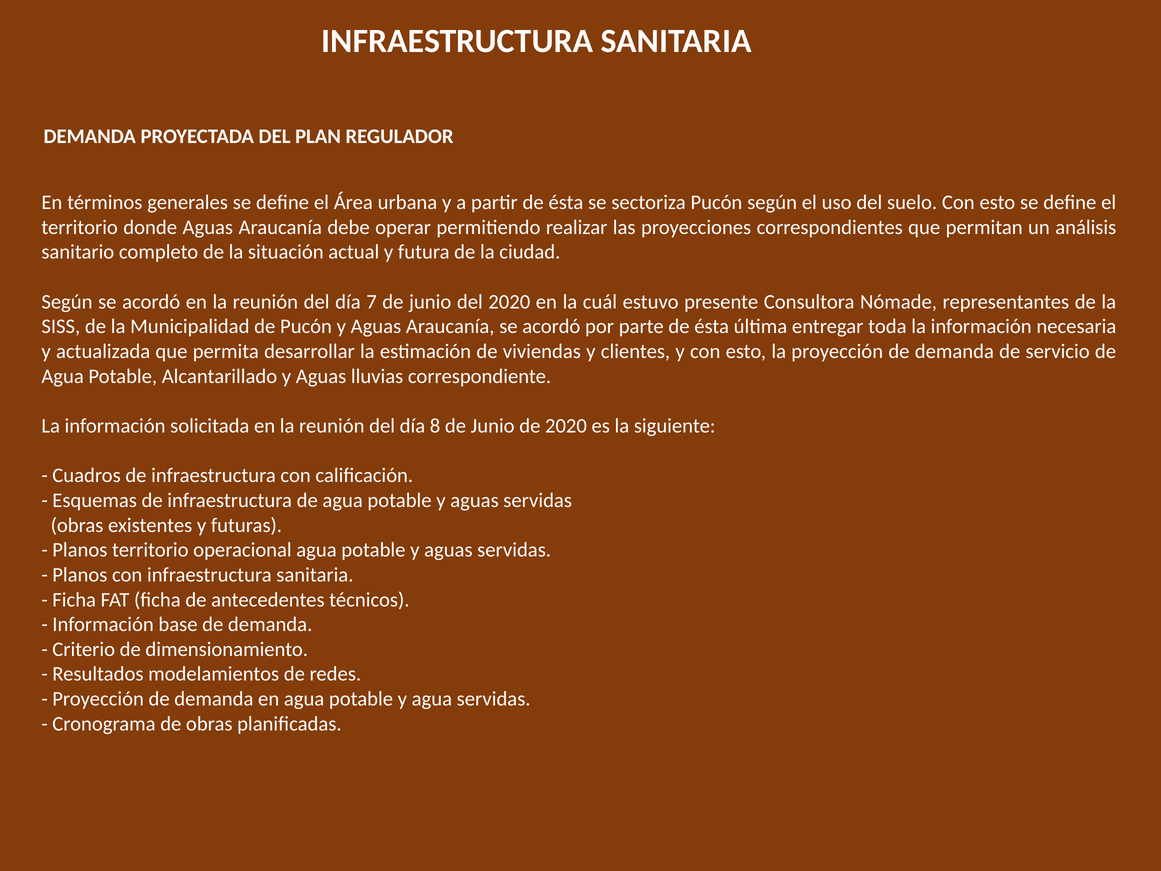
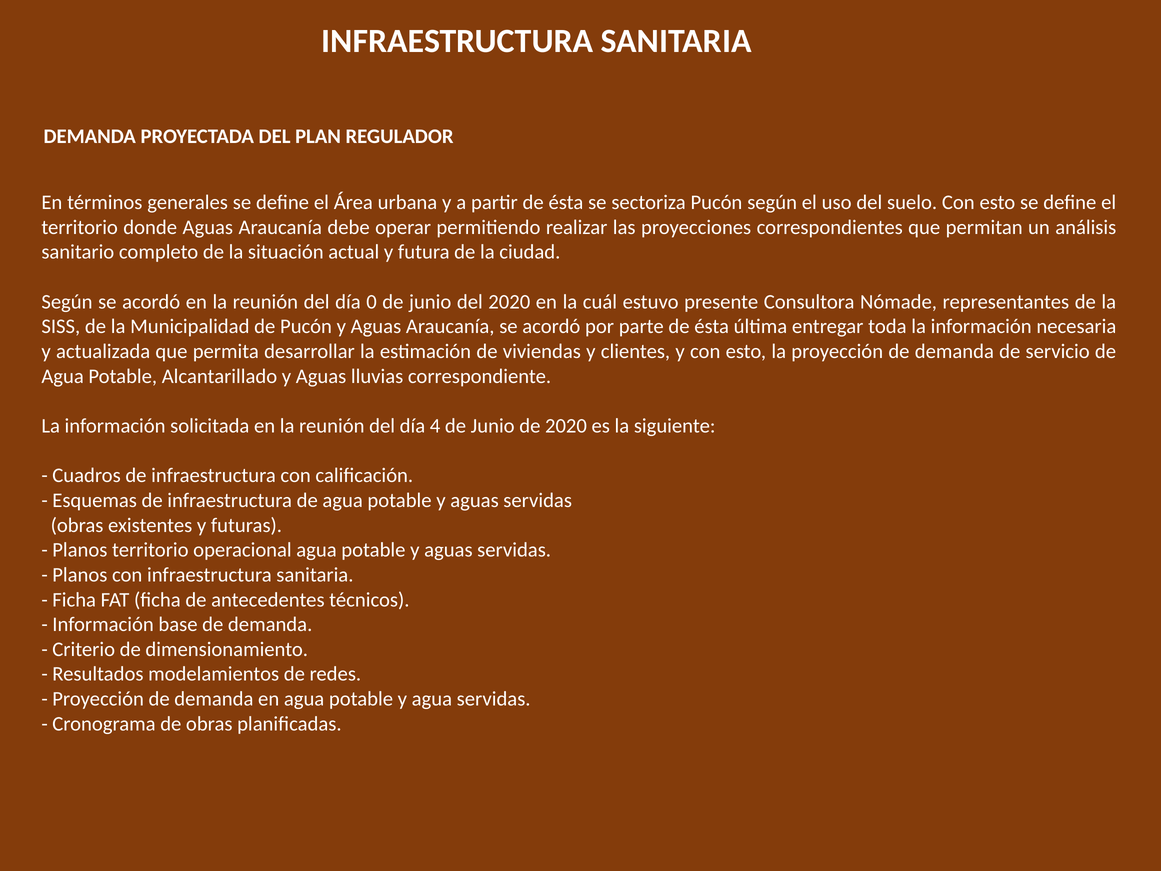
7: 7 -> 0
8: 8 -> 4
